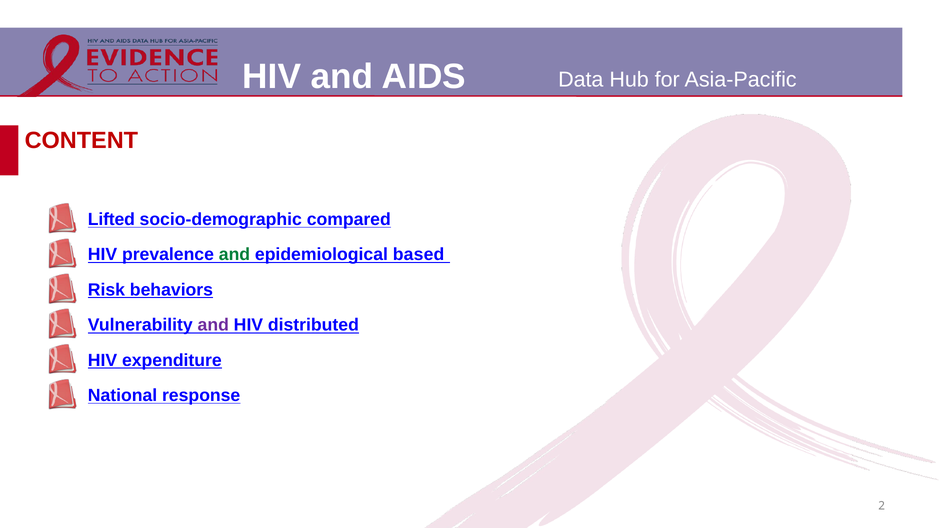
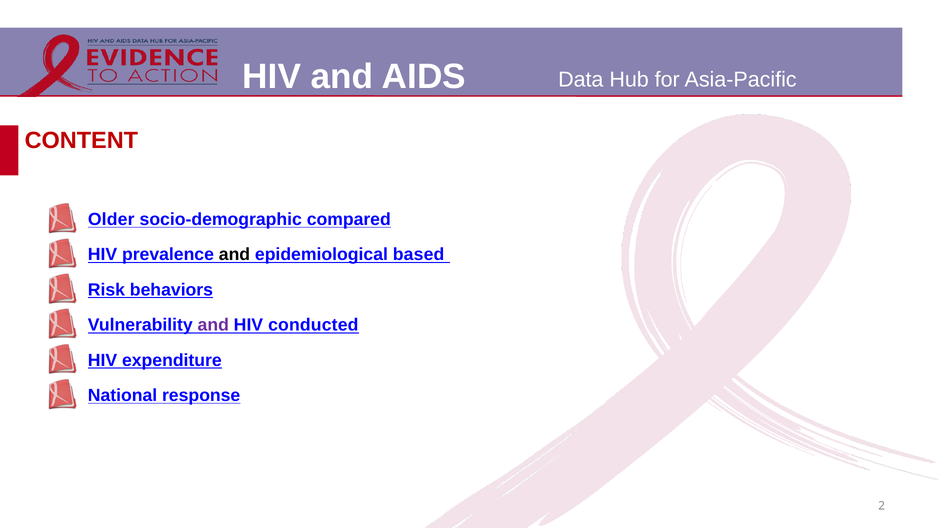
Lifted: Lifted -> Older
and at (234, 255) colour: green -> black
distributed: distributed -> conducted
